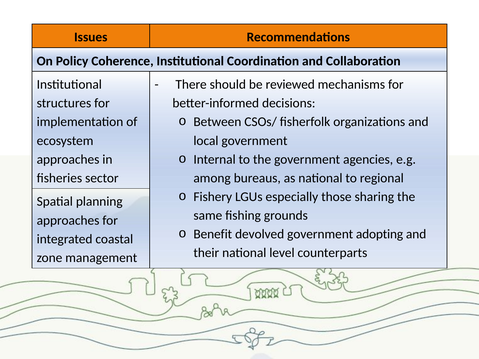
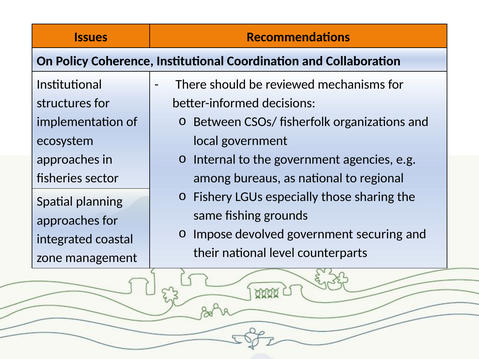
Benefit: Benefit -> Impose
adopting: adopting -> securing
